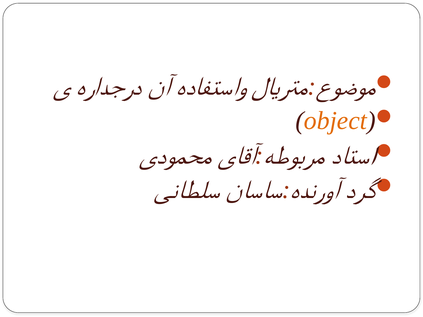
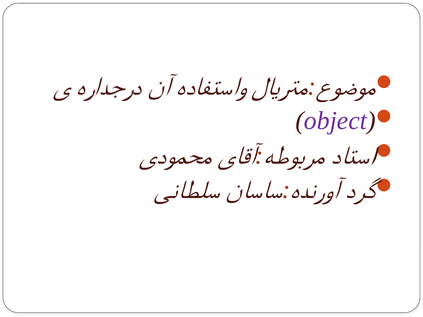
object colour: orange -> purple
